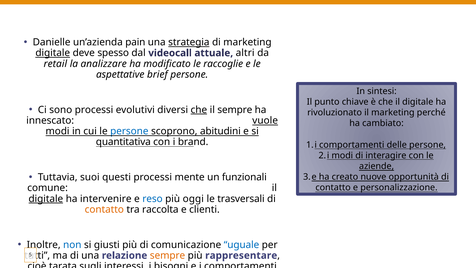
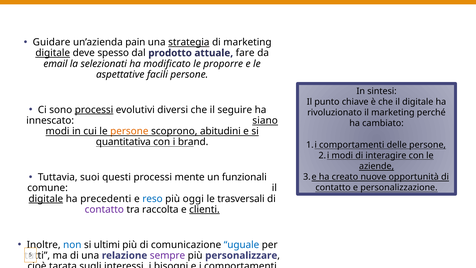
Danielle: Danielle -> Guidare
videocall: videocall -> prodotto
altri: altri -> fare
retail: retail -> email
analizzare: analizzare -> selezionati
raccoglie: raccoglie -> proporre
brief: brief -> facili
processi at (94, 110) underline: none -> present
che at (199, 110) underline: present -> none
il sempre: sempre -> seguire
vuole: vuole -> siano
persone at (129, 131) colour: blue -> orange
intervenire: intervenire -> precedenti
contatto at (104, 209) colour: orange -> purple
clienti underline: none -> present
giusti: giusti -> ultimi
sempre at (168, 255) colour: orange -> purple
rappresentare: rappresentare -> personalizzare
